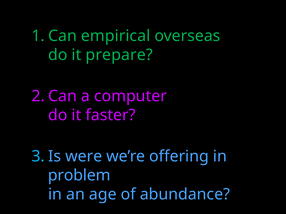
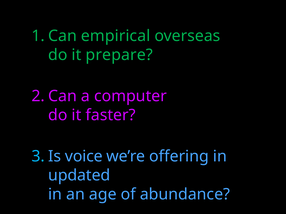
were: were -> voice
problem: problem -> updated
